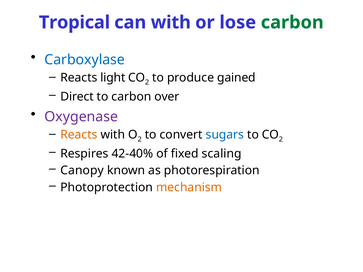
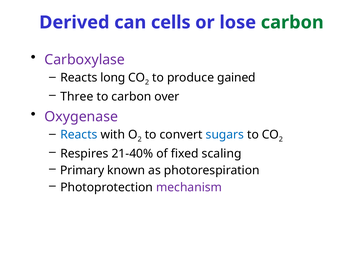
Tropical: Tropical -> Derived
can with: with -> cells
Carboxylase colour: blue -> purple
light: light -> long
Direct: Direct -> Three
Reacts at (79, 135) colour: orange -> blue
42-40%: 42-40% -> 21-40%
Canopy: Canopy -> Primary
mechanism colour: orange -> purple
